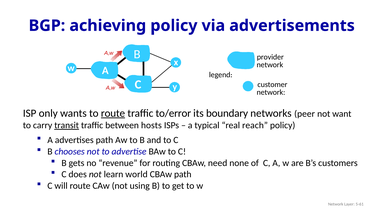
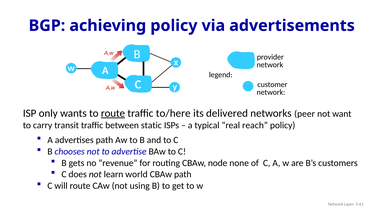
to/error: to/error -> to/here
boundary: boundary -> delivered
transit underline: present -> none
hosts: hosts -> static
need: need -> node
